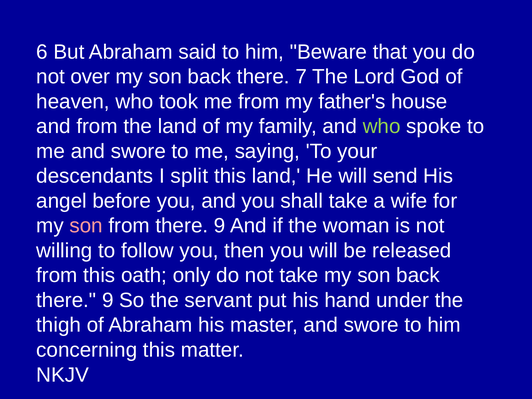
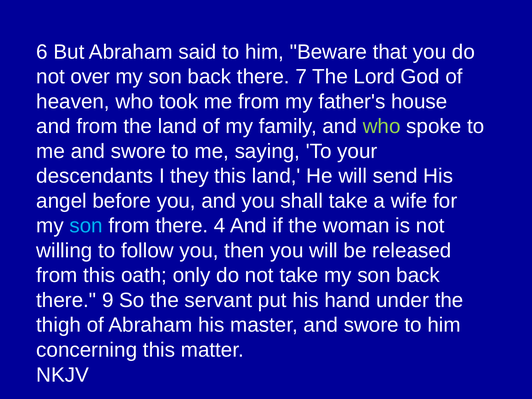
split: split -> they
son at (86, 226) colour: pink -> light blue
from there 9: 9 -> 4
